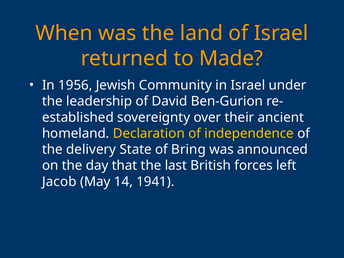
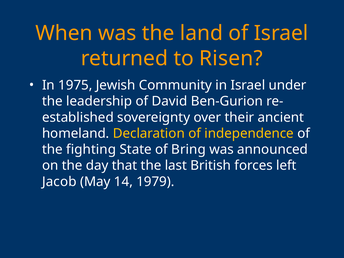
Made: Made -> Risen
1956: 1956 -> 1975
delivery: delivery -> fighting
1941: 1941 -> 1979
